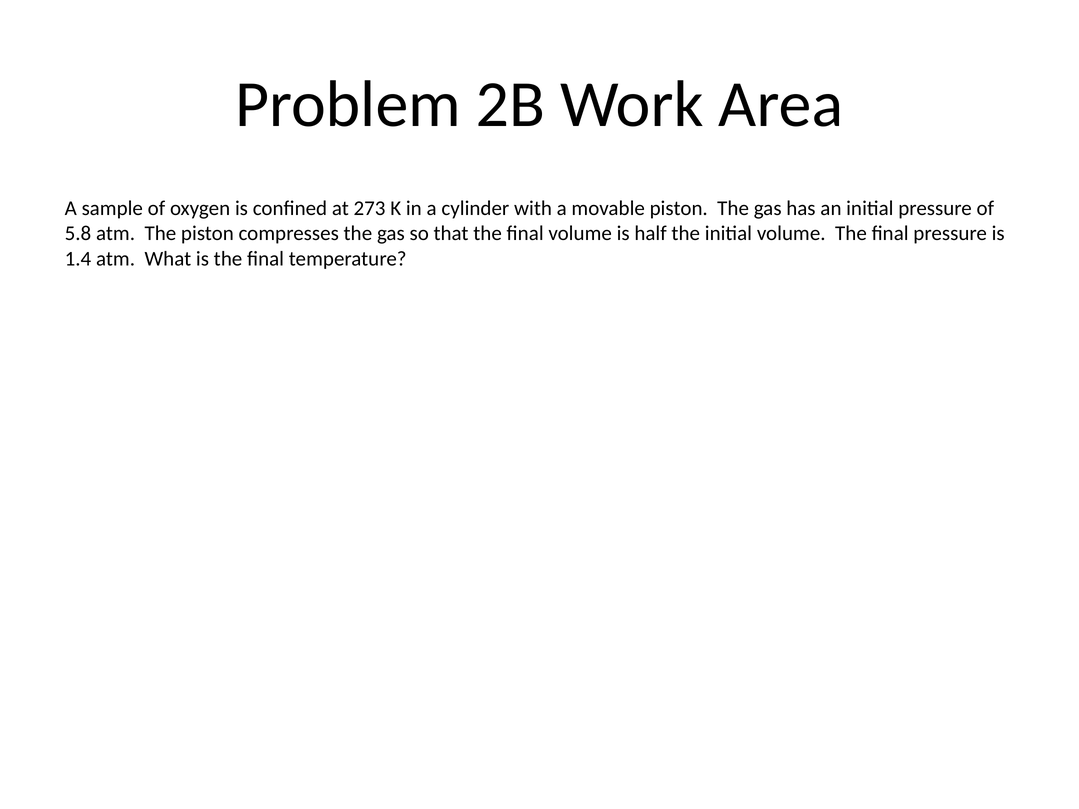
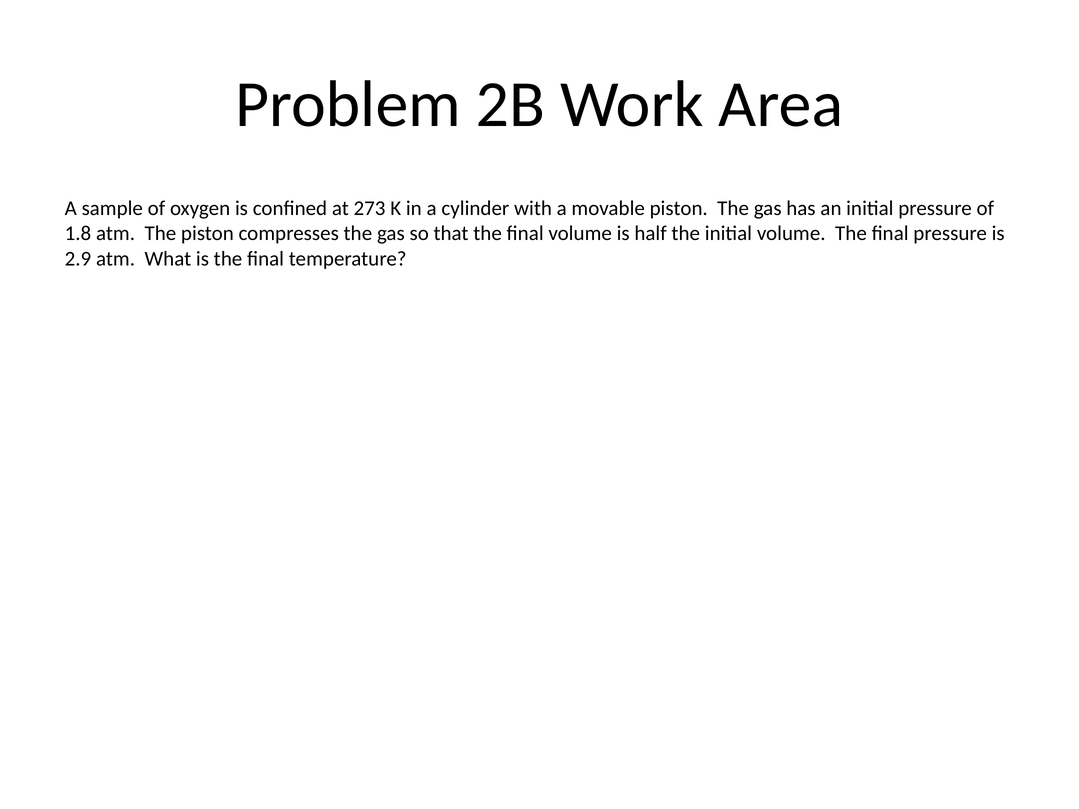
5.8: 5.8 -> 1.8
1.4: 1.4 -> 2.9
